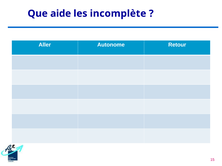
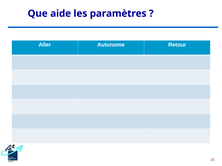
incomplète: incomplète -> paramètres
